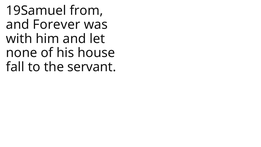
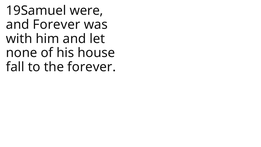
from: from -> were
the servant: servant -> forever
